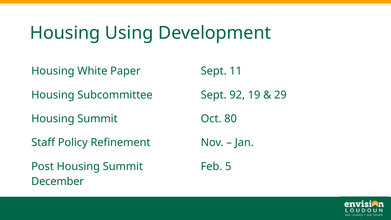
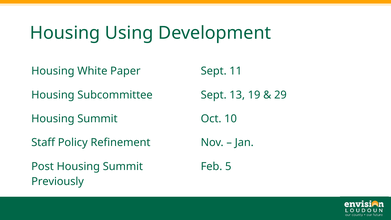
92: 92 -> 13
80: 80 -> 10
December: December -> Previously
